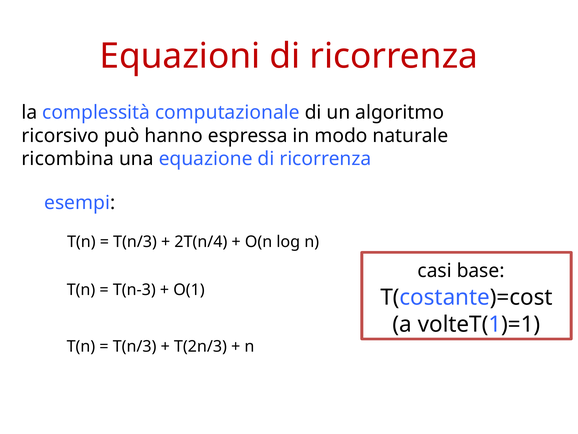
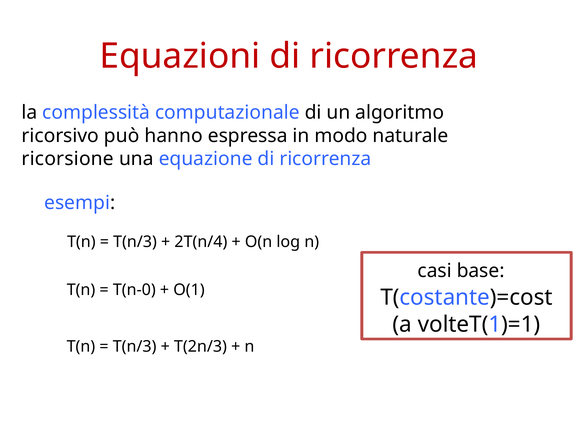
ricombina: ricombina -> ricorsione
T(n-3: T(n-3 -> T(n-0
